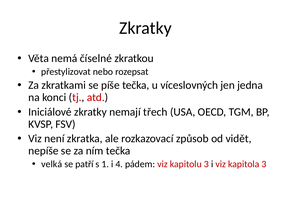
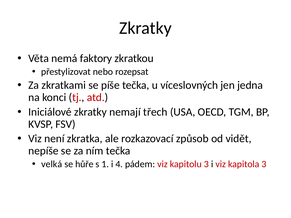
číselné: číselné -> faktory
patří: patří -> hůře
